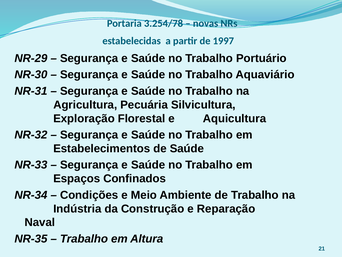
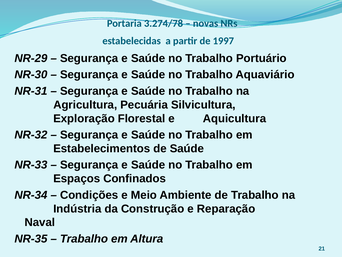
3.254/78: 3.254/78 -> 3.274/78
